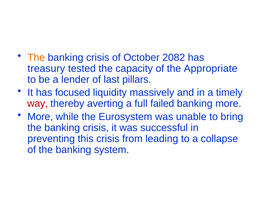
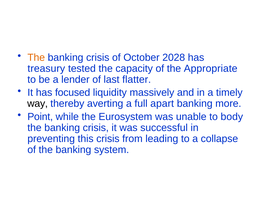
2082: 2082 -> 2028
pillars: pillars -> flatter
way colour: red -> black
failed: failed -> apart
More at (40, 116): More -> Point
bring: bring -> body
